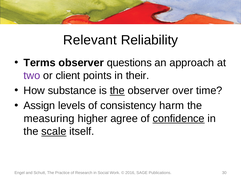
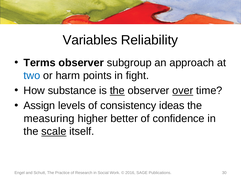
Relevant: Relevant -> Variables
questions: questions -> subgroup
two colour: purple -> blue
client: client -> harm
their: their -> fight
over underline: none -> present
harm: harm -> ideas
agree: agree -> better
confidence underline: present -> none
